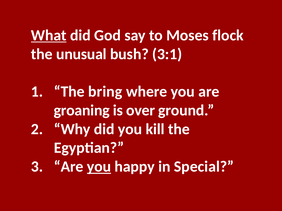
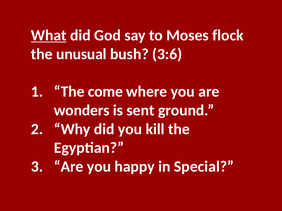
3:1: 3:1 -> 3:6
bring: bring -> come
groaning: groaning -> wonders
over: over -> sent
you at (99, 167) underline: present -> none
